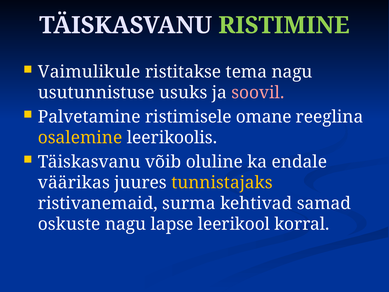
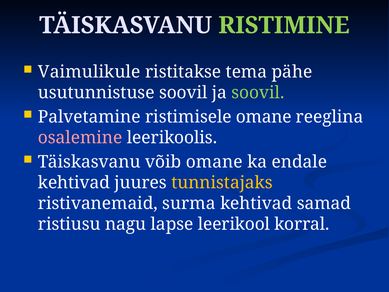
tema nagu: nagu -> pähe
usutunnistuse usuks: usuks -> soovil
soovil at (258, 93) colour: pink -> light green
osalemine colour: yellow -> pink
võib oluline: oluline -> omane
väärikas at (74, 183): väärikas -> kehtivad
oskuste: oskuste -> ristiusu
